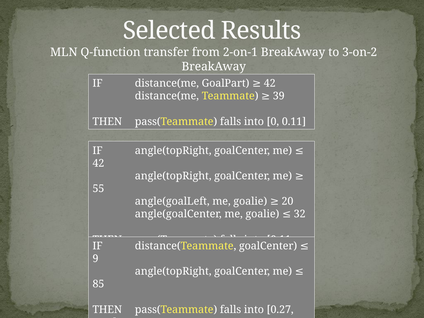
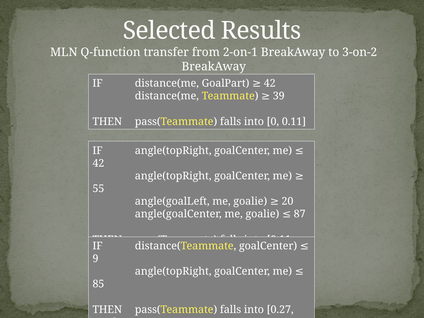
32: 32 -> 87
